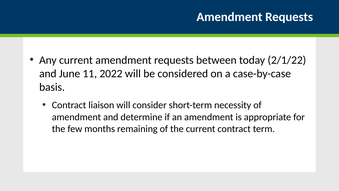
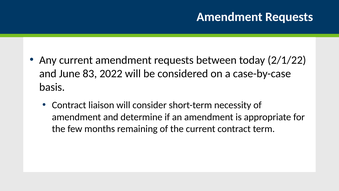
11: 11 -> 83
